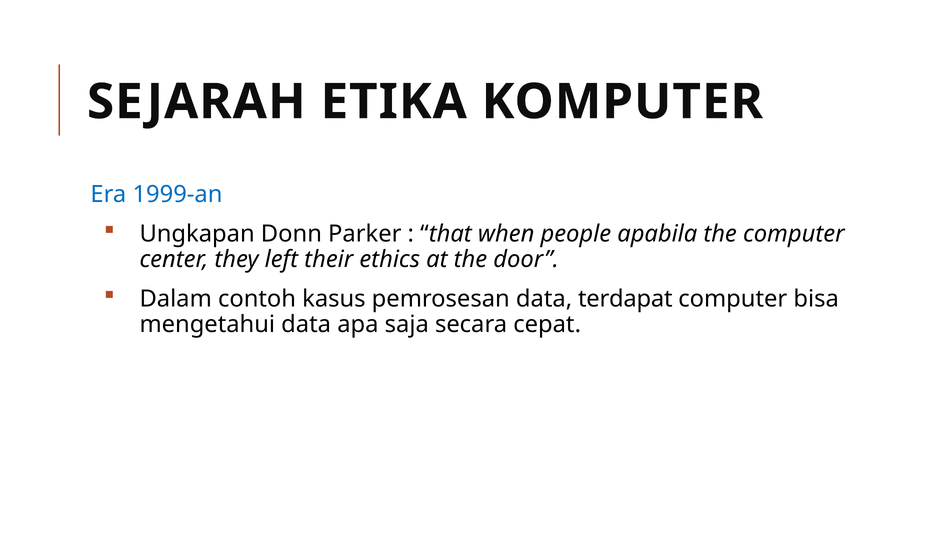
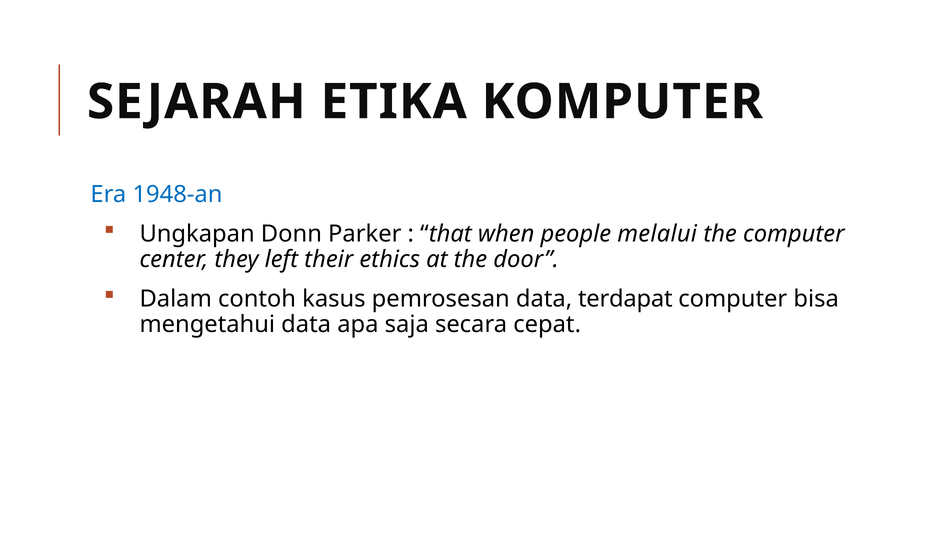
1999-an: 1999-an -> 1948-an
apabila: apabila -> melalui
